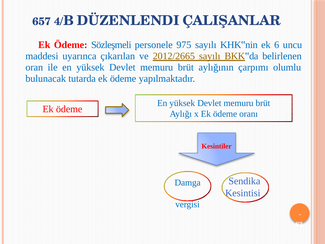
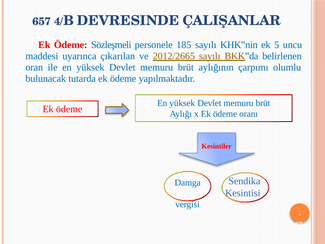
DÜZENLENDI: DÜZENLENDI -> DEVRESINDE
975: 975 -> 185
6: 6 -> 5
